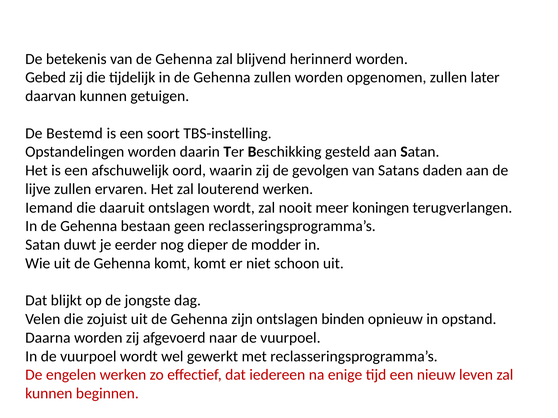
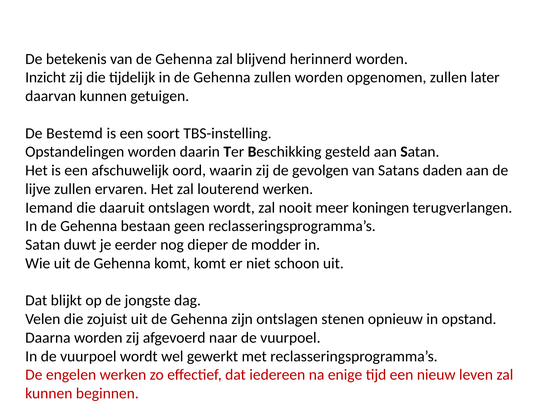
Gebed: Gebed -> Inzicht
binden: binden -> stenen
